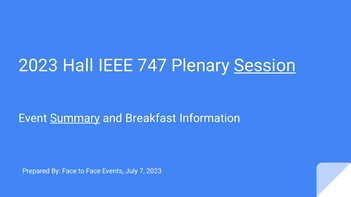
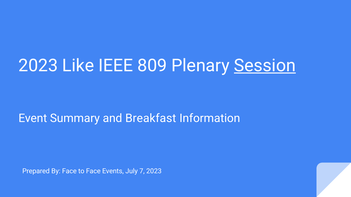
Hall: Hall -> Like
747: 747 -> 809
Summary underline: present -> none
